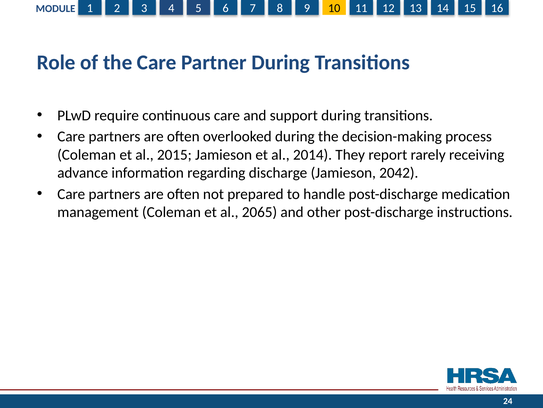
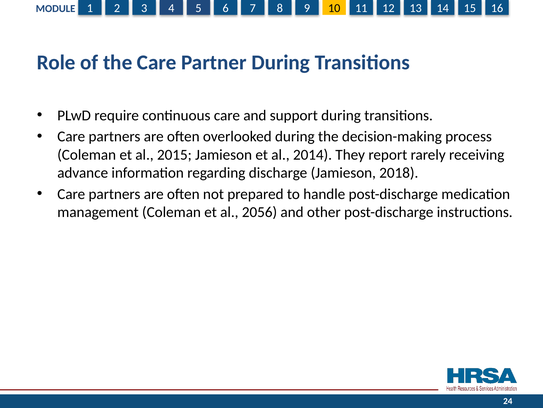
2042: 2042 -> 2018
2065: 2065 -> 2056
